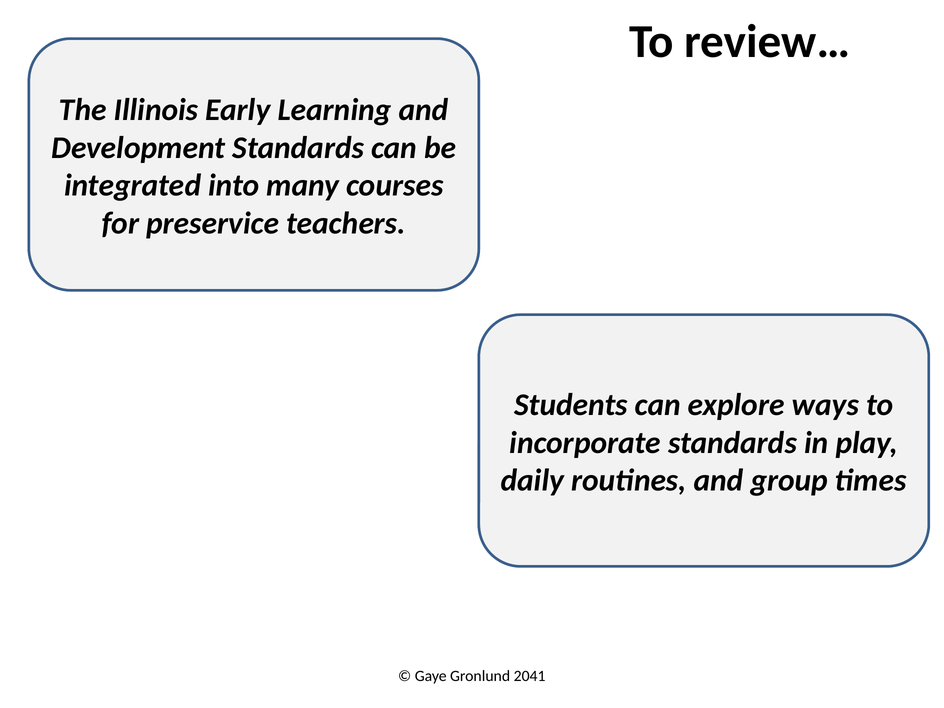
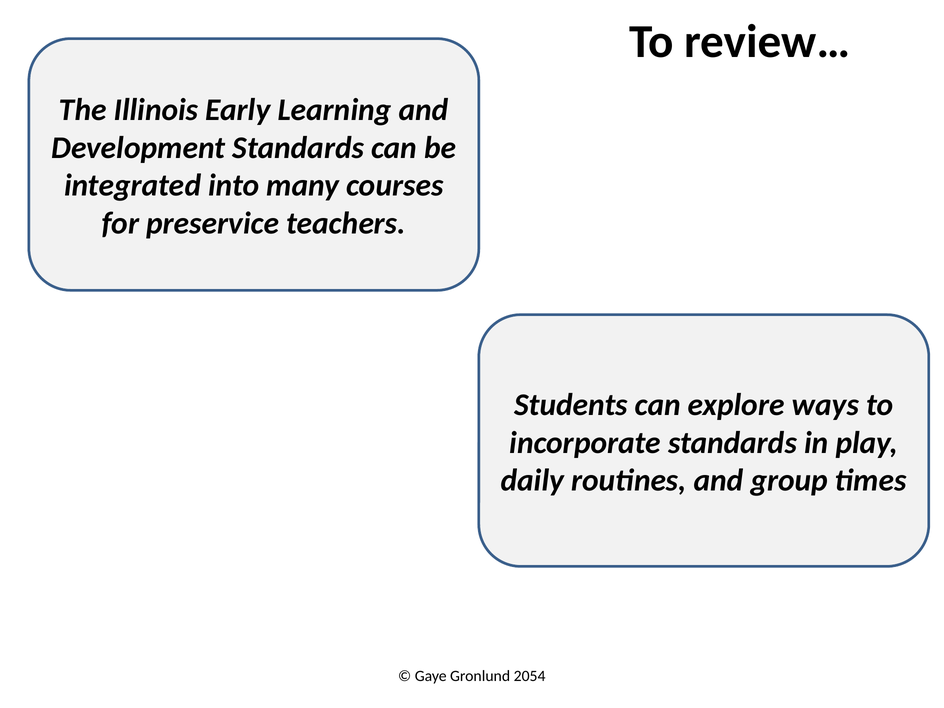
2041: 2041 -> 2054
